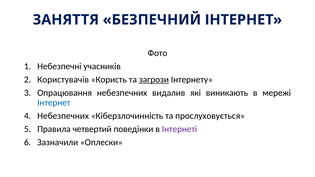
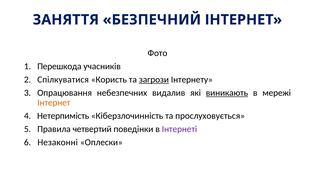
Небезпечні: Небезпечні -> Перешкода
Користувачів: Користувачів -> Спілкуватися
виникають underline: none -> present
Інтернет at (54, 103) colour: blue -> orange
Небезпечних at (63, 116): Небезпечних -> Нетерпимість
Зазначили: Зазначили -> Незаконні
